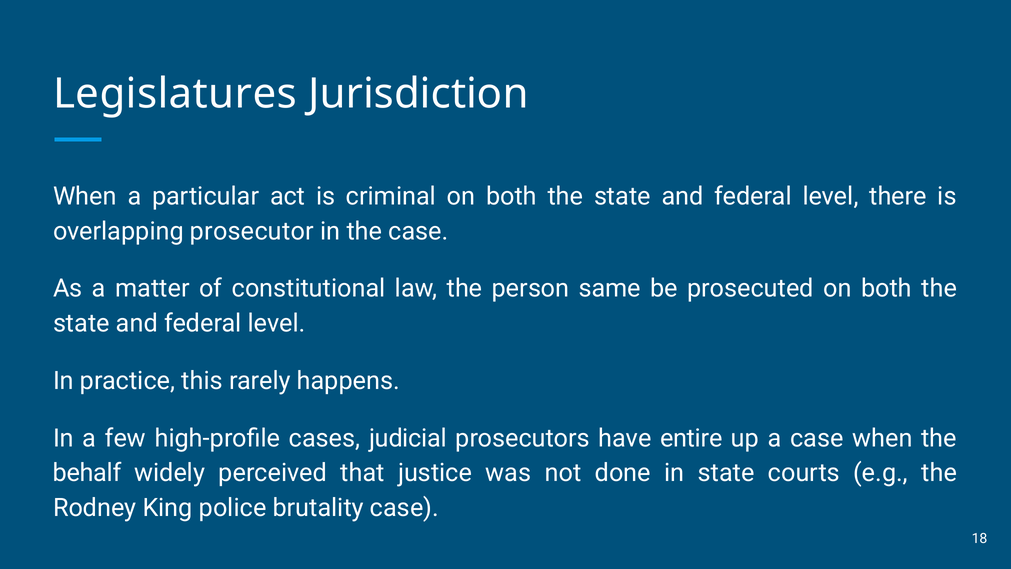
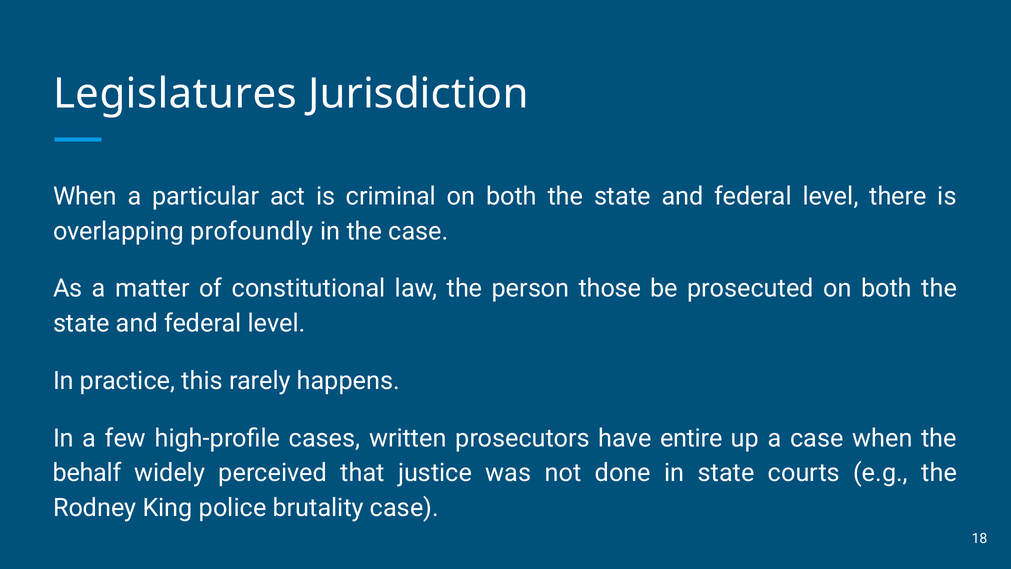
prosecutor: prosecutor -> profoundly
same: same -> those
judicial: judicial -> written
